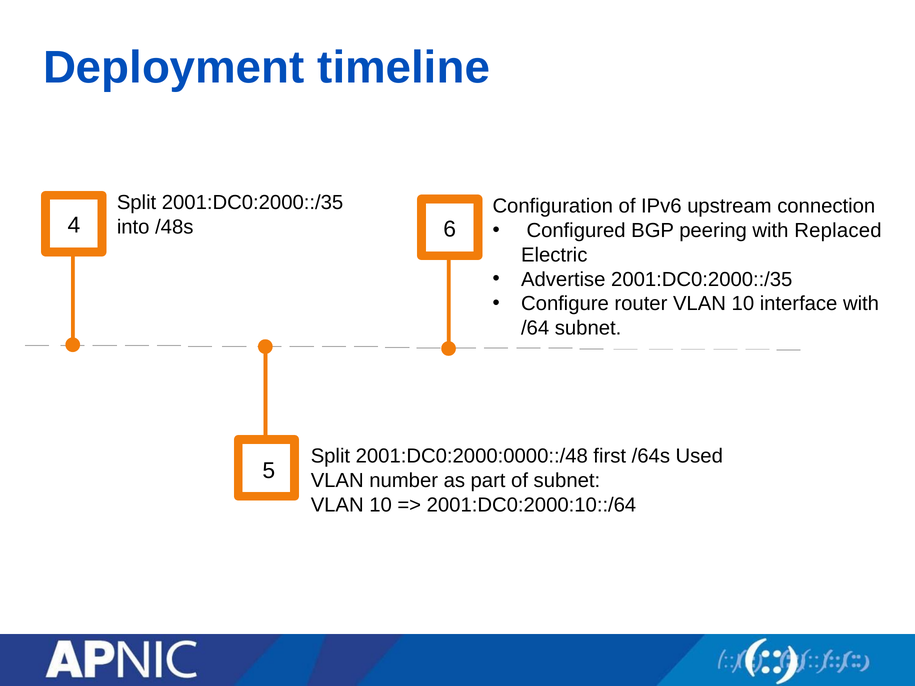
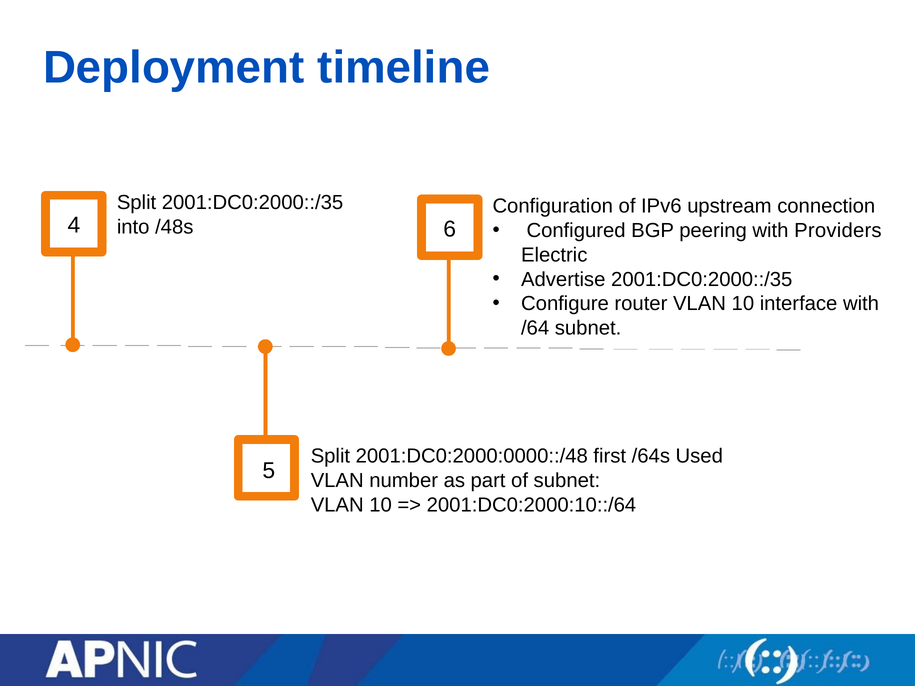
Replaced: Replaced -> Providers
